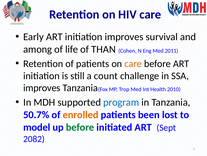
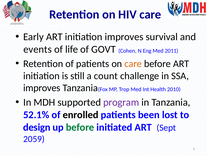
among: among -> events
THAN: THAN -> GOVT
program colour: blue -> purple
50.7%: 50.7% -> 52.1%
enrolled colour: orange -> black
model: model -> design
2082: 2082 -> 2059
